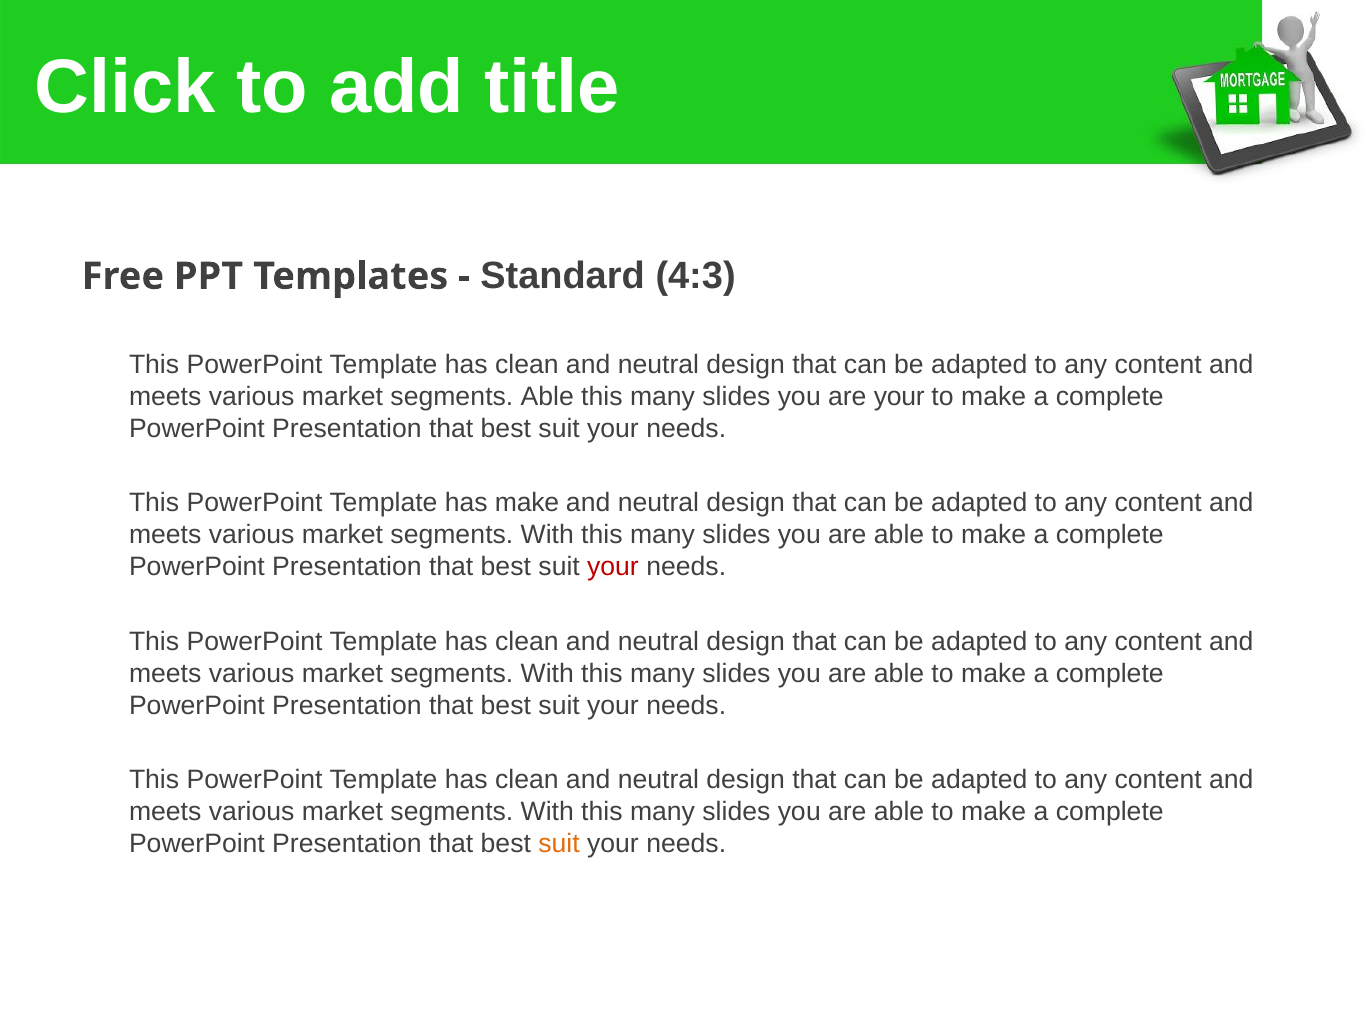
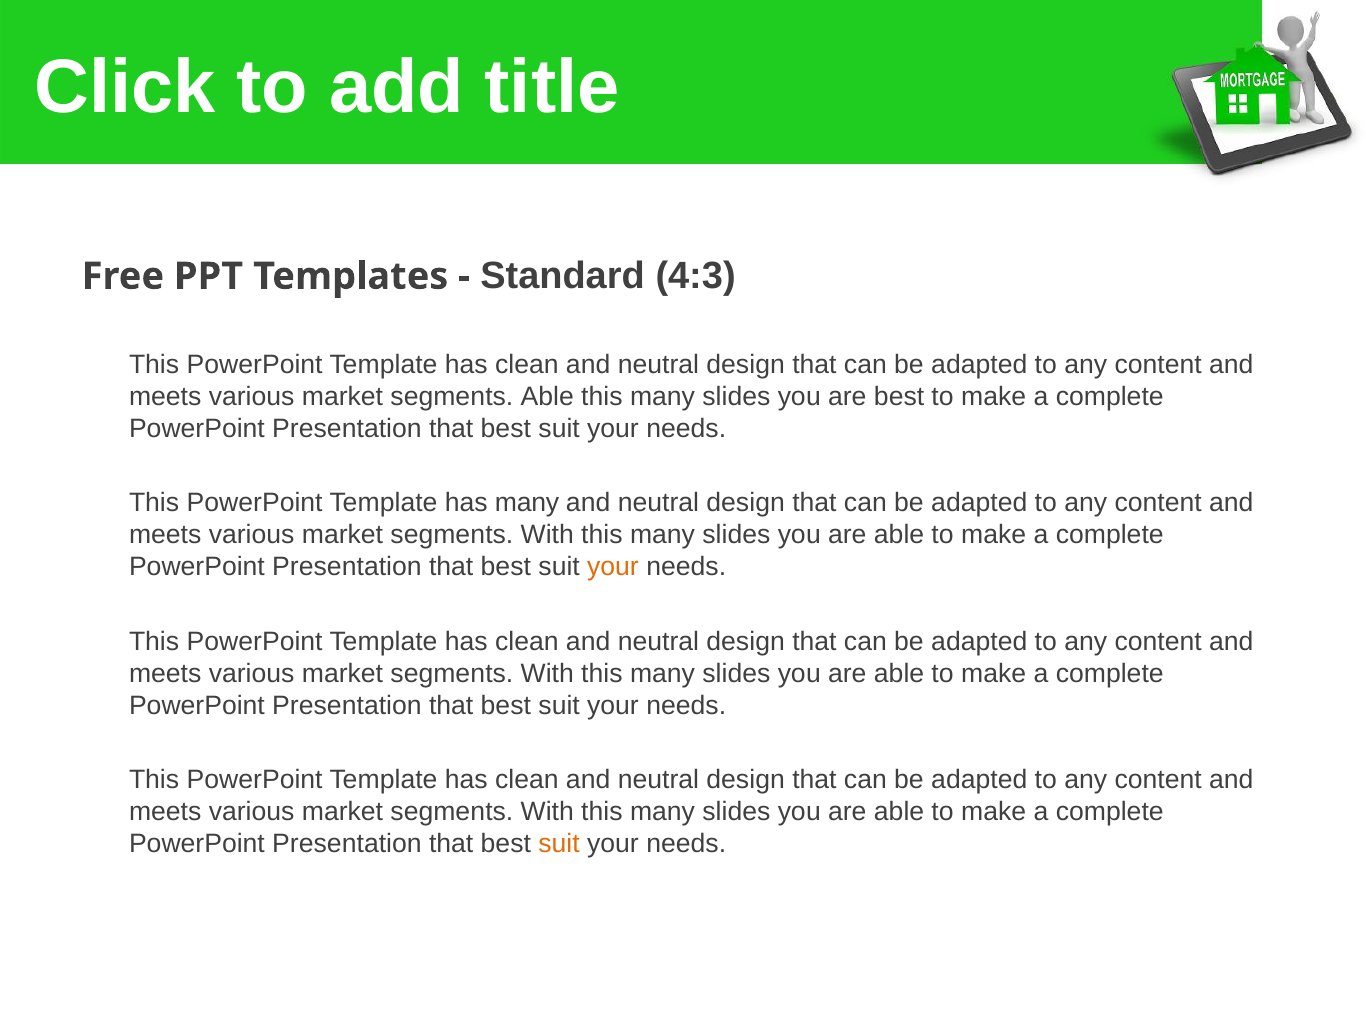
are your: your -> best
has make: make -> many
your at (613, 567) colour: red -> orange
